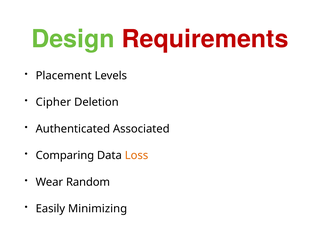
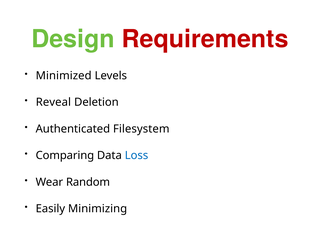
Placement: Placement -> Minimized
Cipher: Cipher -> Reveal
Associated: Associated -> Filesystem
Loss colour: orange -> blue
